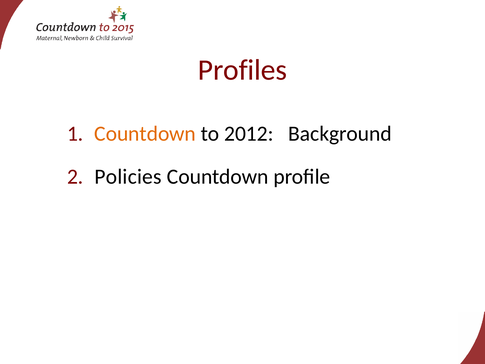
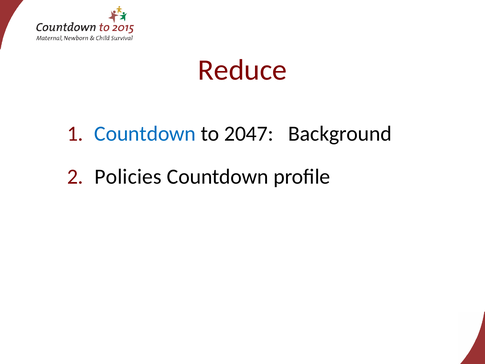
Profiles: Profiles -> Reduce
Countdown at (145, 133) colour: orange -> blue
2012: 2012 -> 2047
